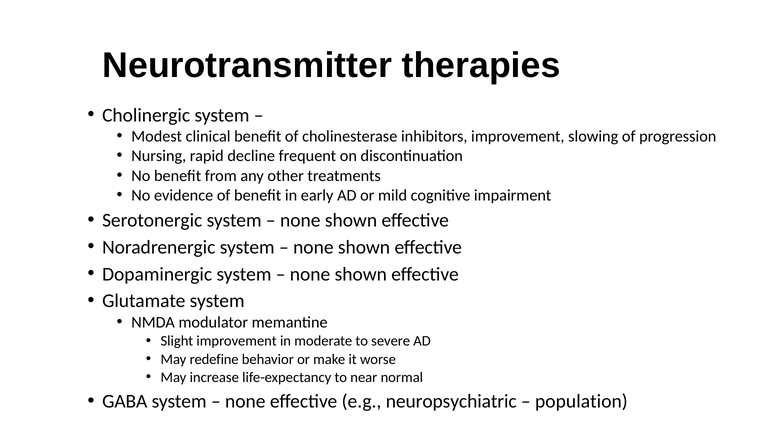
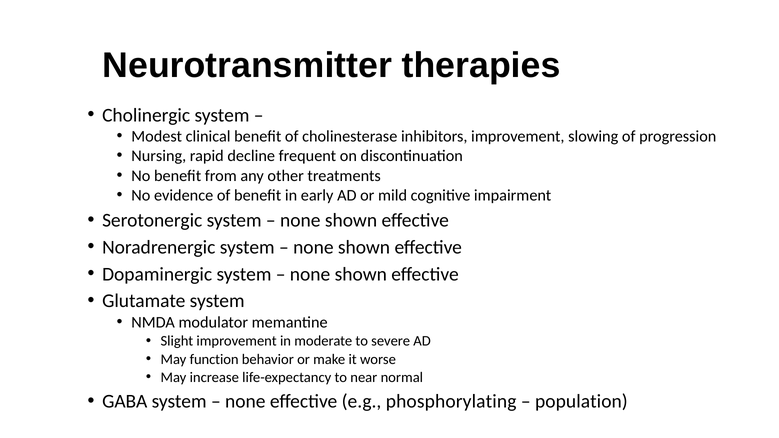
redefine: redefine -> function
neuropsychiatric: neuropsychiatric -> phosphorylating
